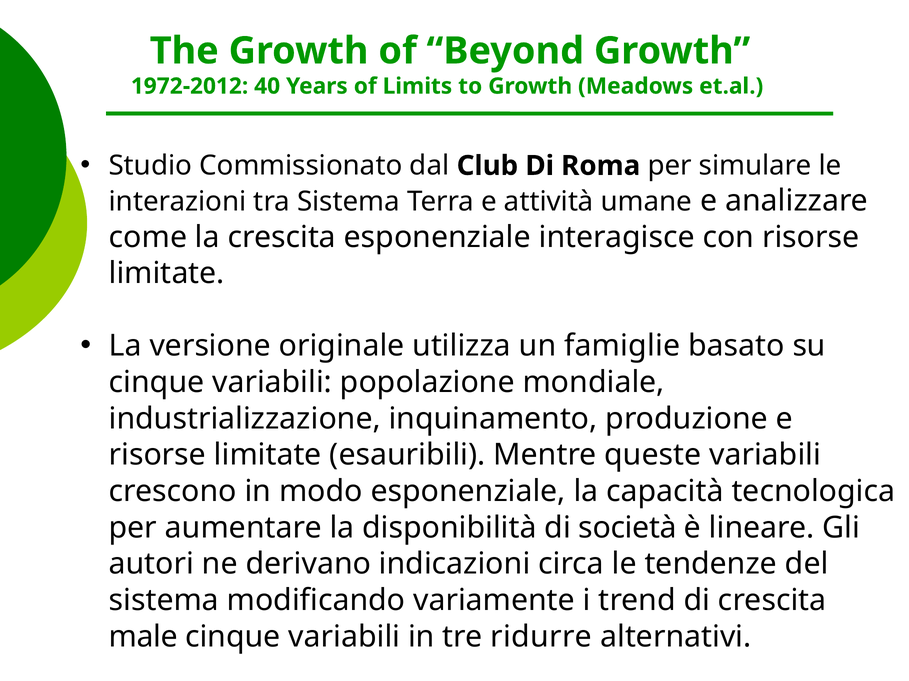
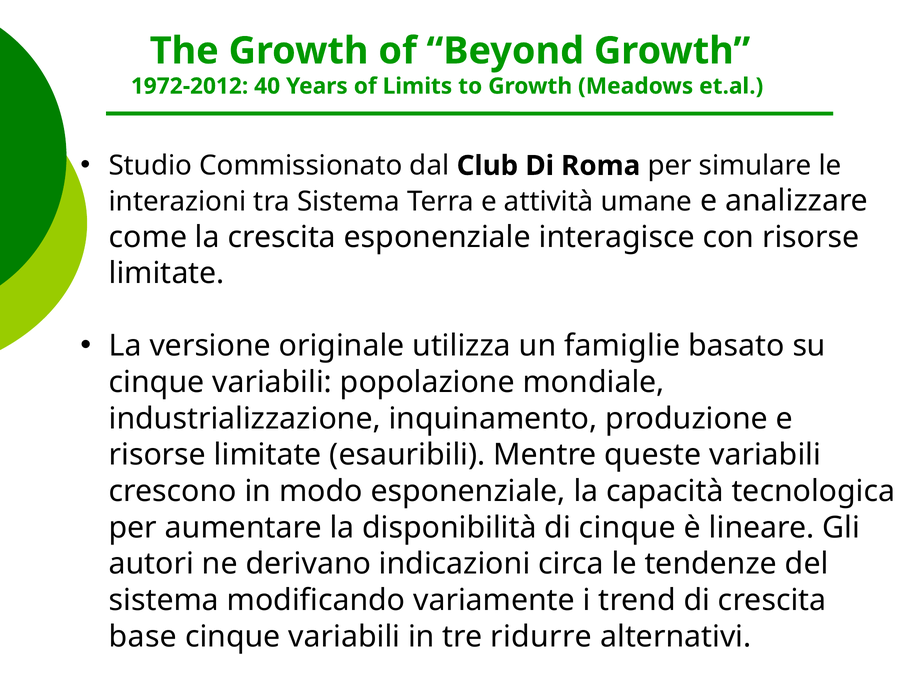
di società: società -> cinque
male: male -> base
